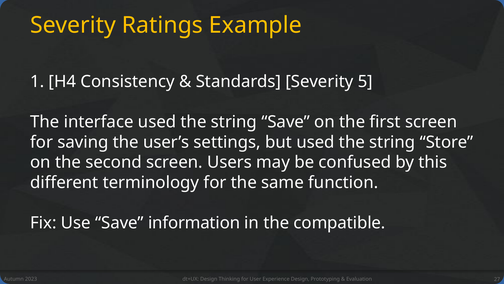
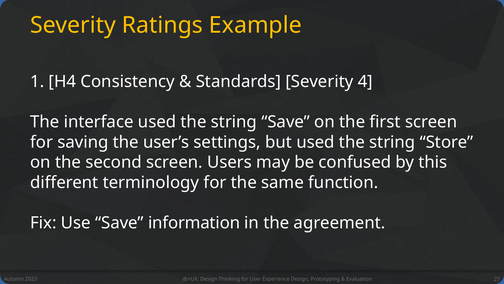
5: 5 -> 4
compatible: compatible -> agreement
